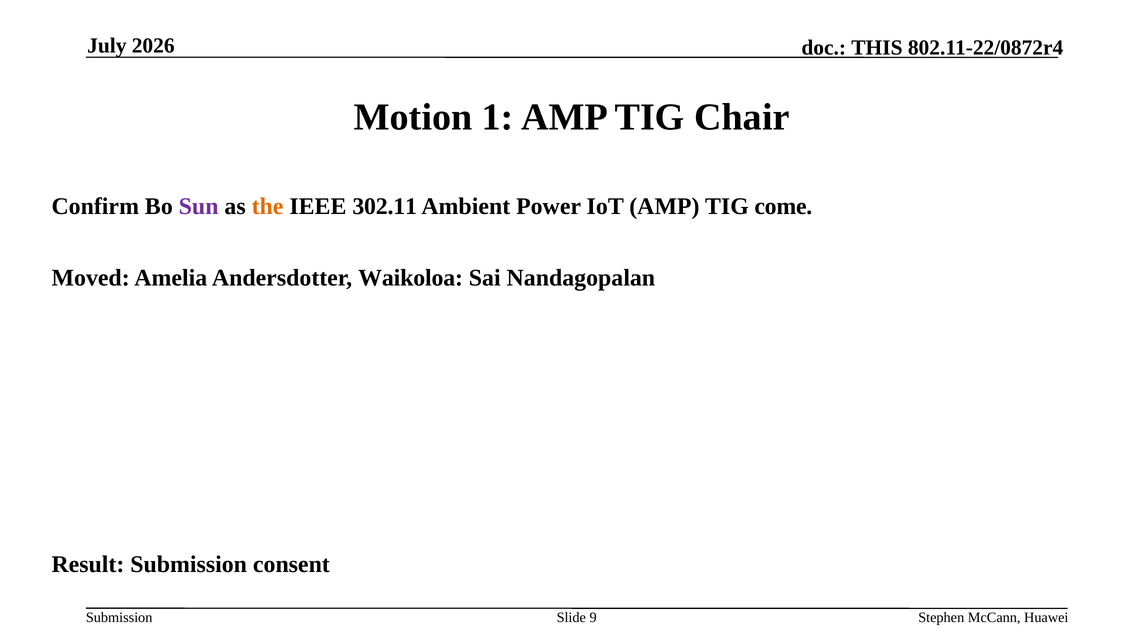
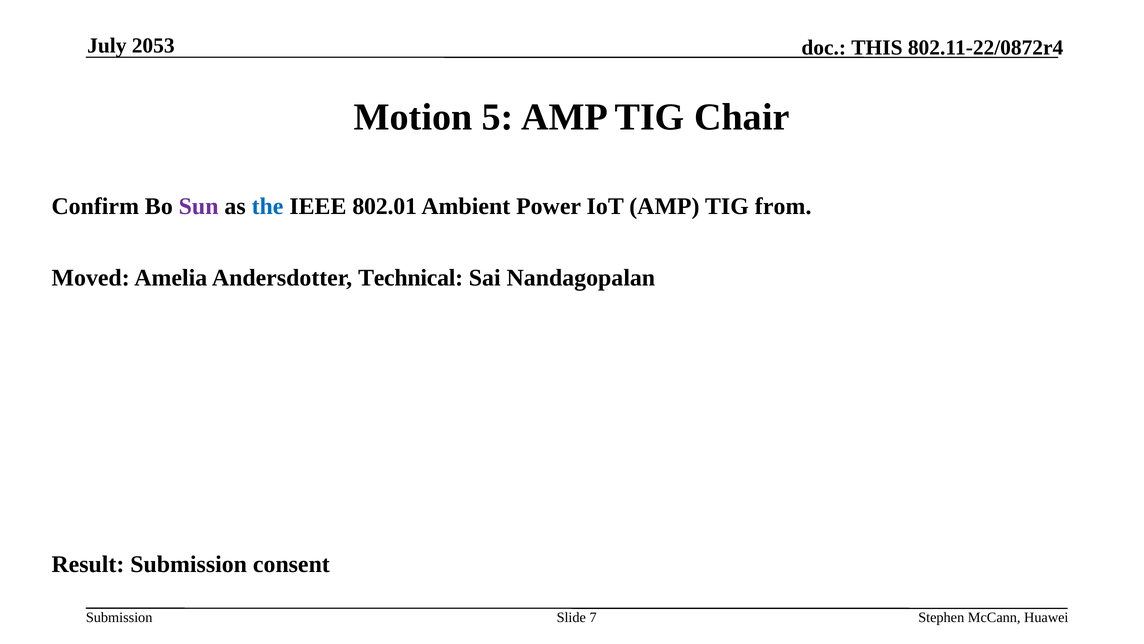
2026: 2026 -> 2053
1: 1 -> 5
the colour: orange -> blue
302.11: 302.11 -> 802.01
come: come -> from
Waikoloa: Waikoloa -> Technical
9: 9 -> 7
